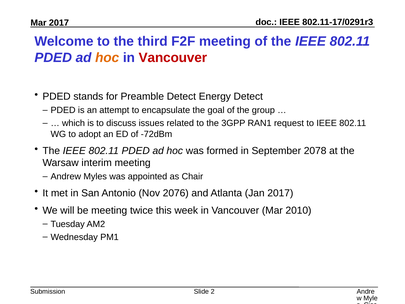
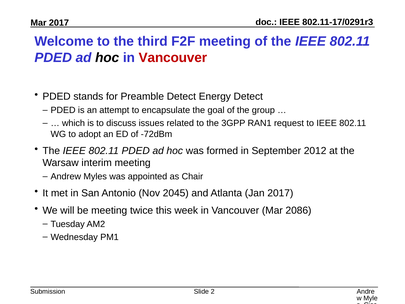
hoc at (107, 58) colour: orange -> black
2078: 2078 -> 2012
2076: 2076 -> 2045
2010: 2010 -> 2086
